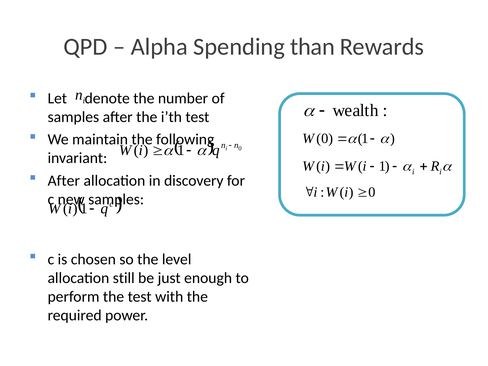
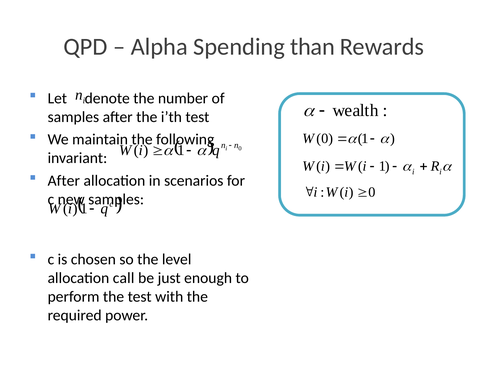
discovery: discovery -> scenarios
still: still -> call
